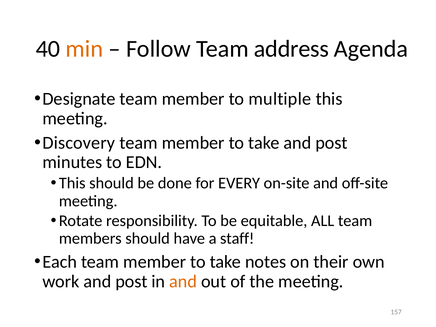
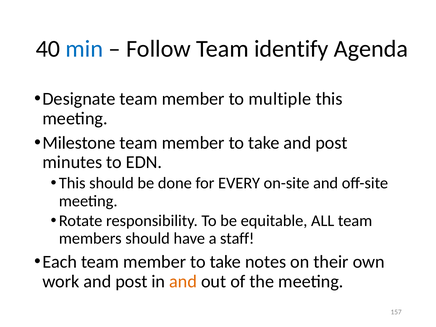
min colour: orange -> blue
address: address -> identify
Discovery: Discovery -> Milestone
